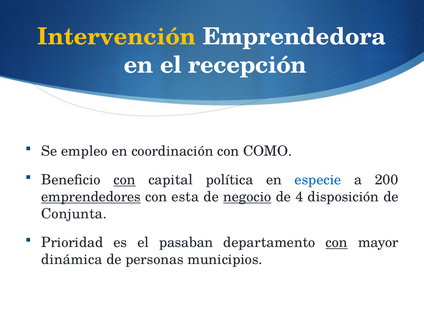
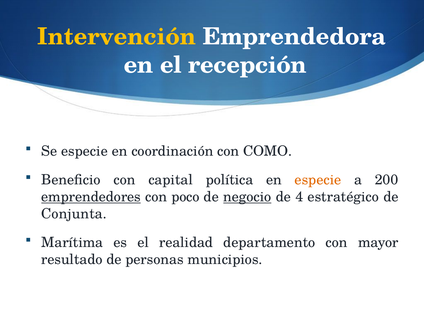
Se empleo: empleo -> especie
con at (125, 180) underline: present -> none
especie at (318, 180) colour: blue -> orange
esta: esta -> poco
disposición: disposición -> estratégico
Prioridad: Prioridad -> Marítima
pasaban: pasaban -> realidad
con at (337, 243) underline: present -> none
dinámica: dinámica -> resultado
